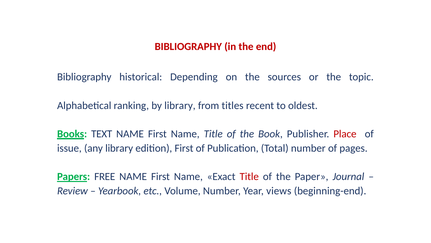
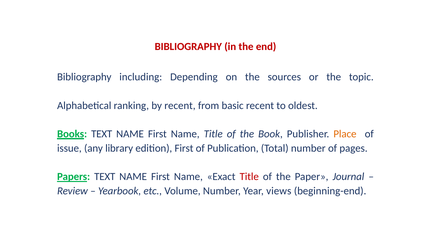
historical: historical -> including
by library: library -> recent
titles: titles -> basic
Place colour: red -> orange
Papers FREE: FREE -> TEXT
